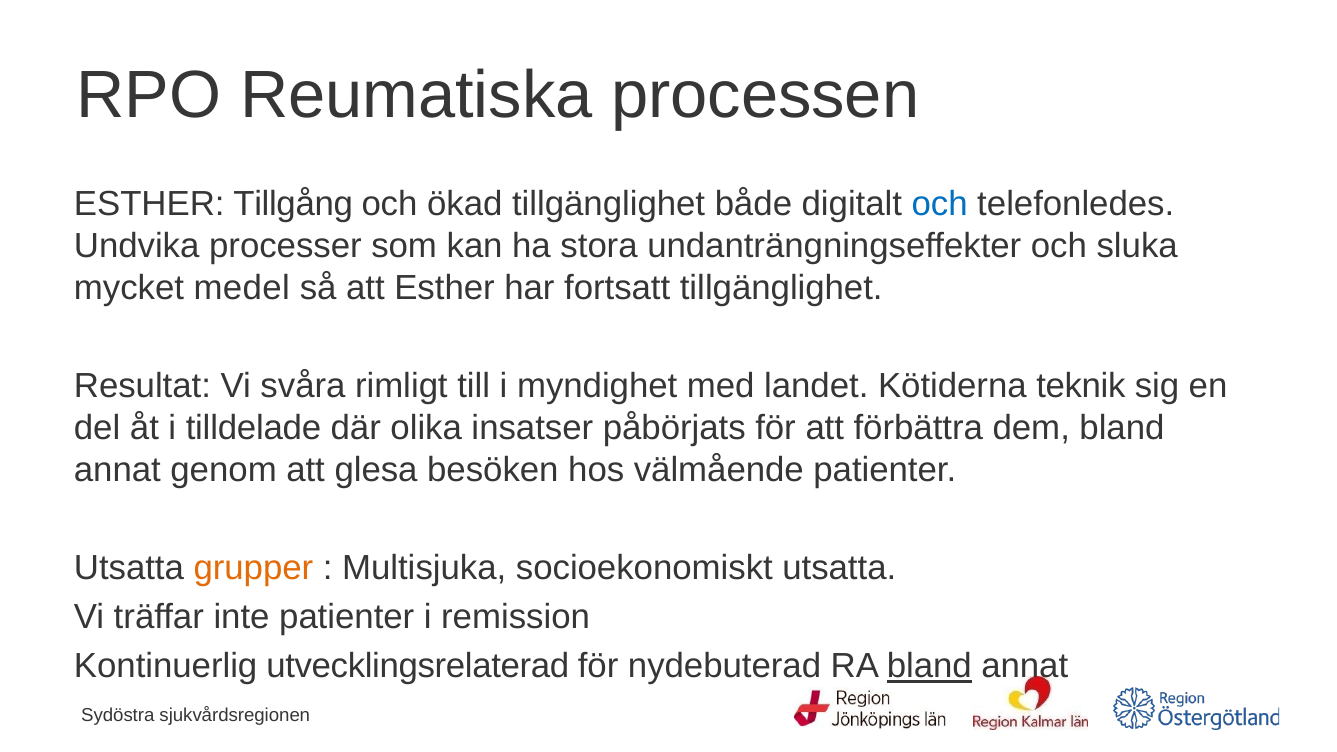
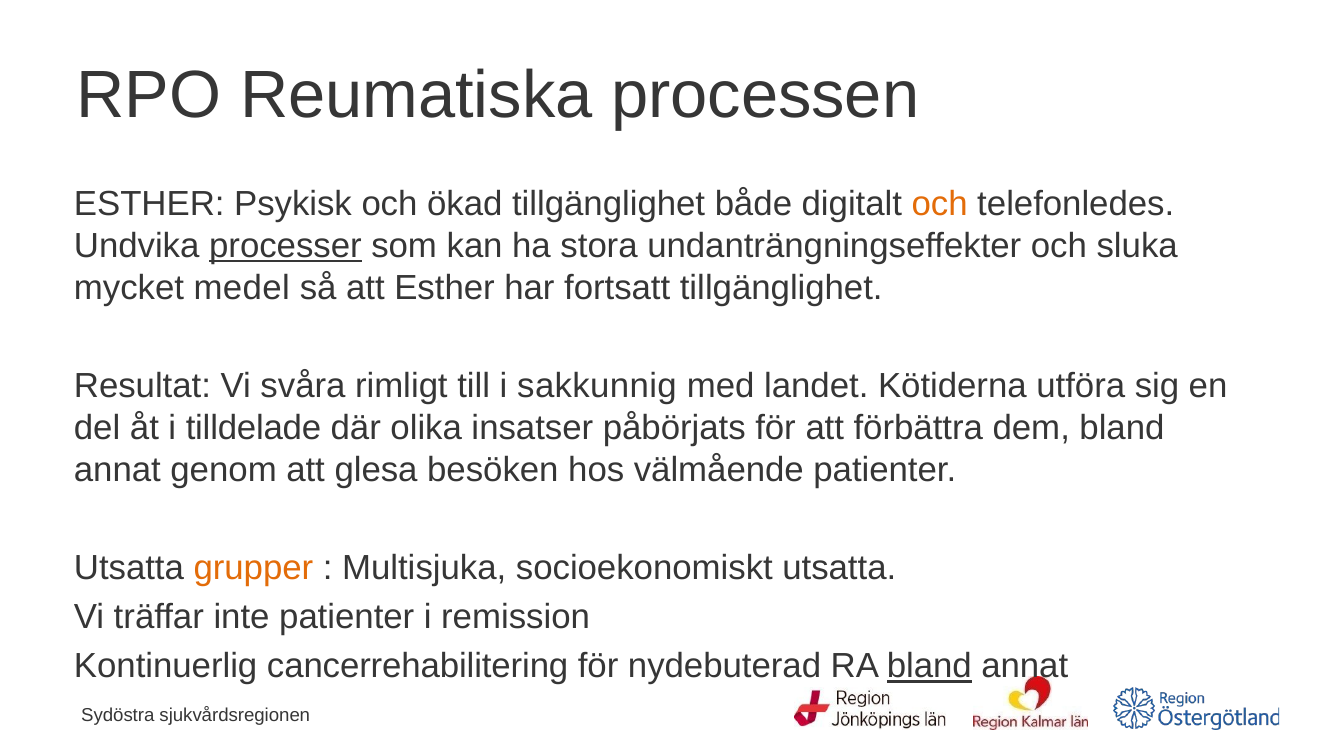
Tillgång: Tillgång -> Psykisk
och at (940, 204) colour: blue -> orange
processer underline: none -> present
myndighet: myndighet -> sakkunnig
teknik: teknik -> utföra
utvecklingsrelaterad: utvecklingsrelaterad -> cancerrehabilitering
